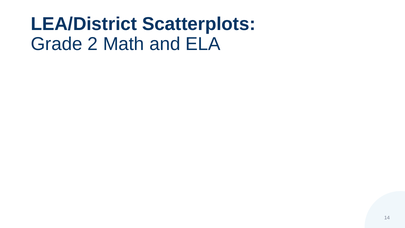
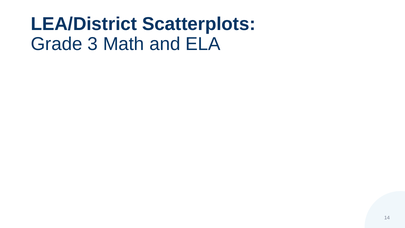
2: 2 -> 3
